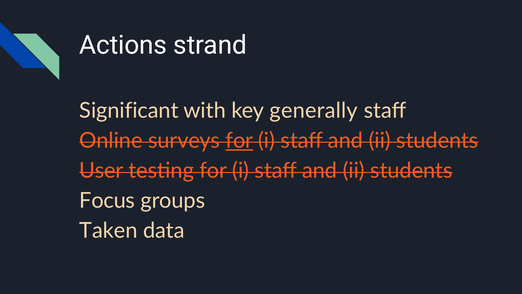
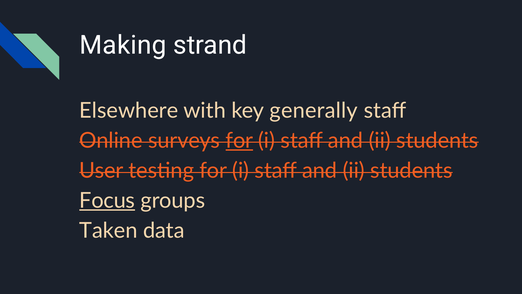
Actions: Actions -> Making
Significant: Significant -> Elsewhere
Focus underline: none -> present
